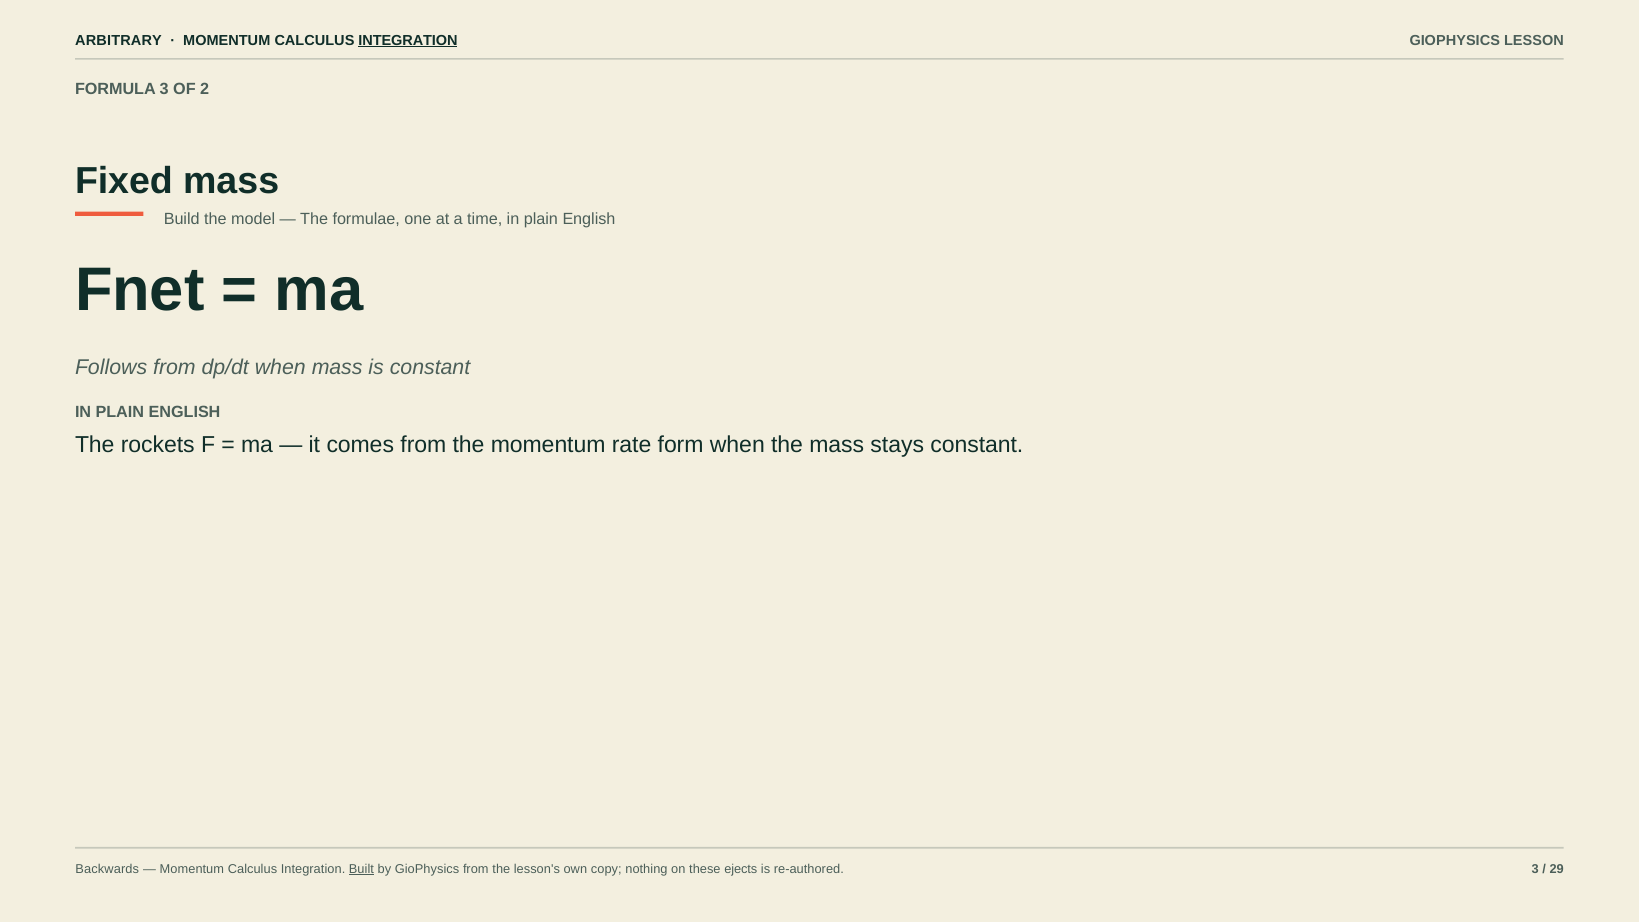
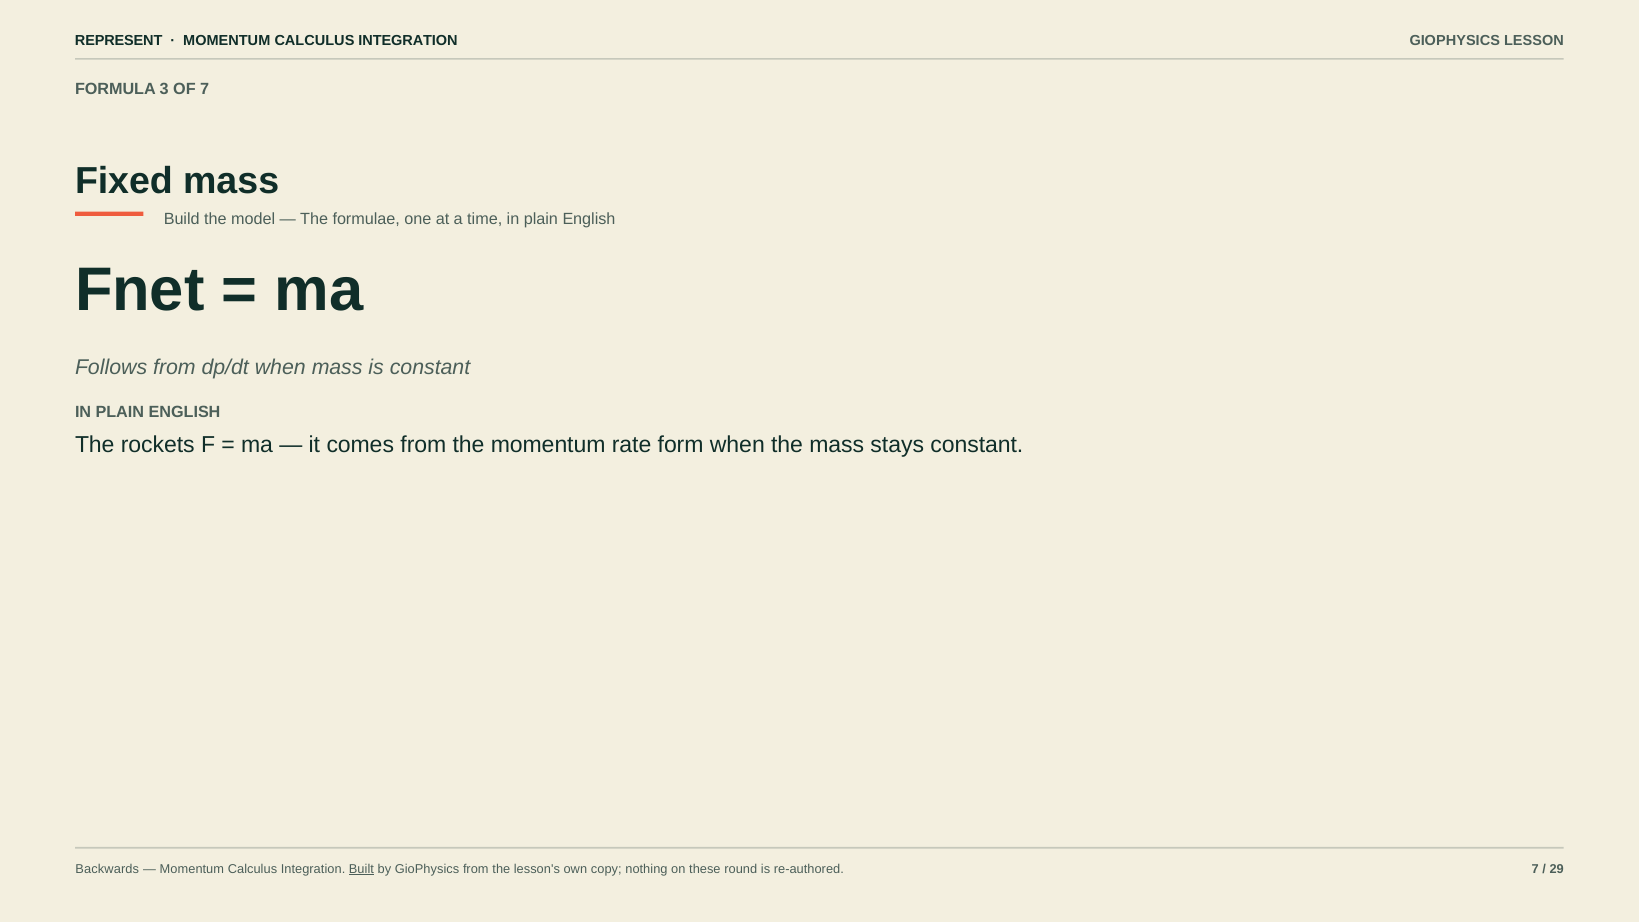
ARBITRARY: ARBITRARY -> REPRESENT
INTEGRATION at (408, 40) underline: present -> none
OF 2: 2 -> 7
ejects: ejects -> round
re-authored 3: 3 -> 7
